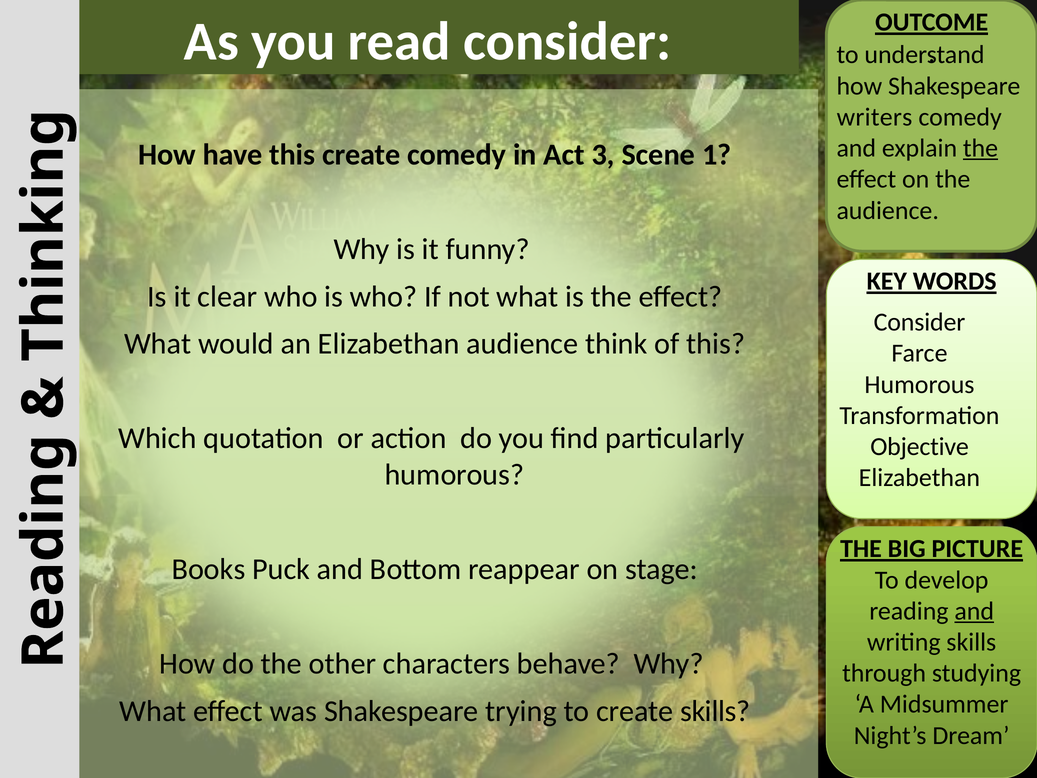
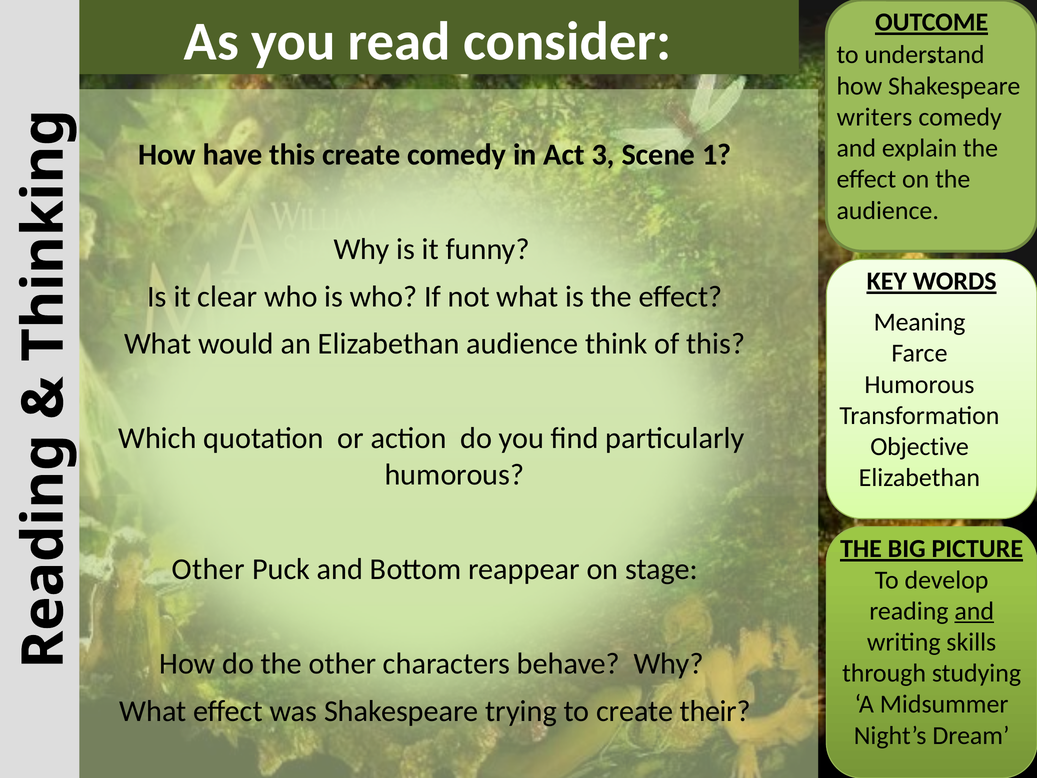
the at (980, 148) underline: present -> none
Consider at (919, 322): Consider -> Meaning
Books at (209, 569): Books -> Other
create skills: skills -> their
